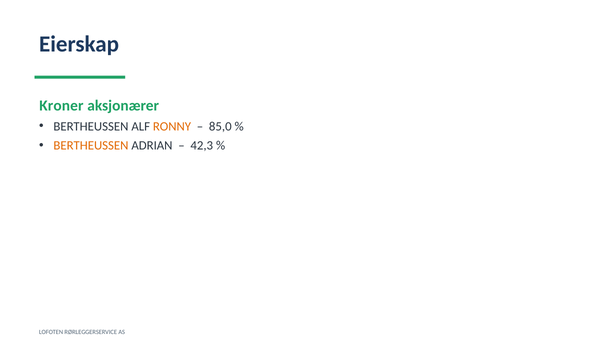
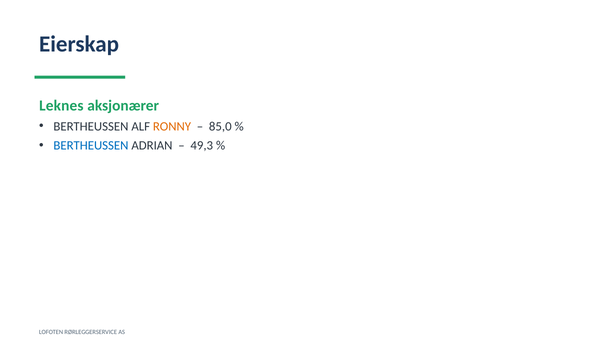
Kroner: Kroner -> Leknes
BERTHEUSSEN at (91, 145) colour: orange -> blue
42,3: 42,3 -> 49,3
